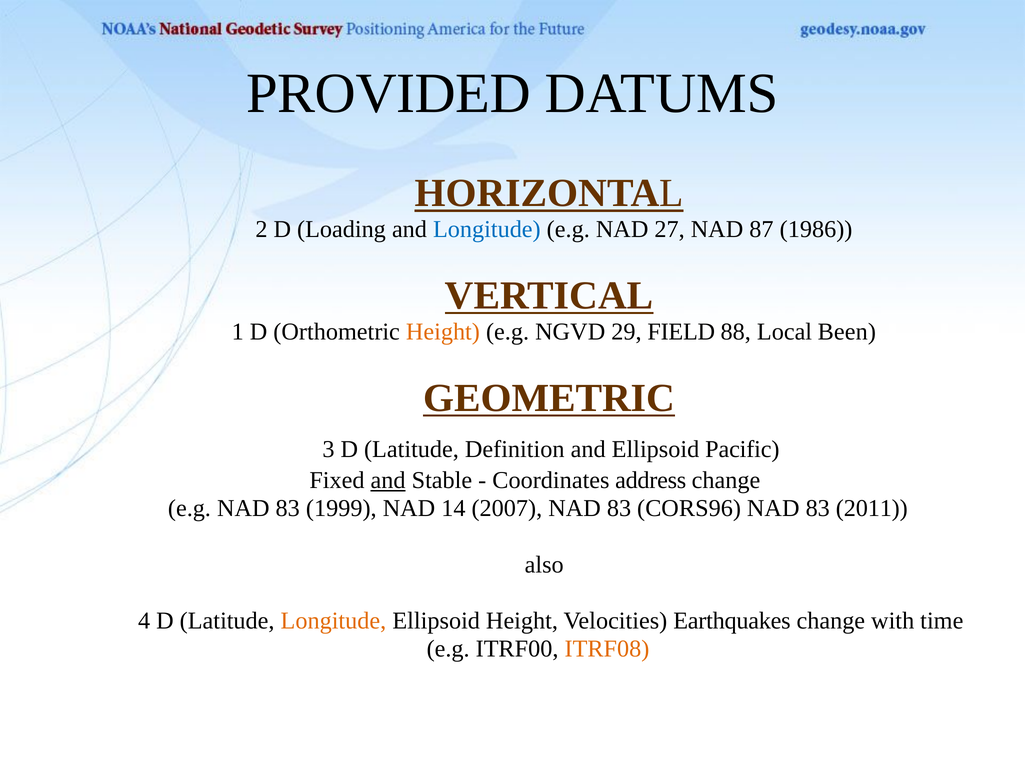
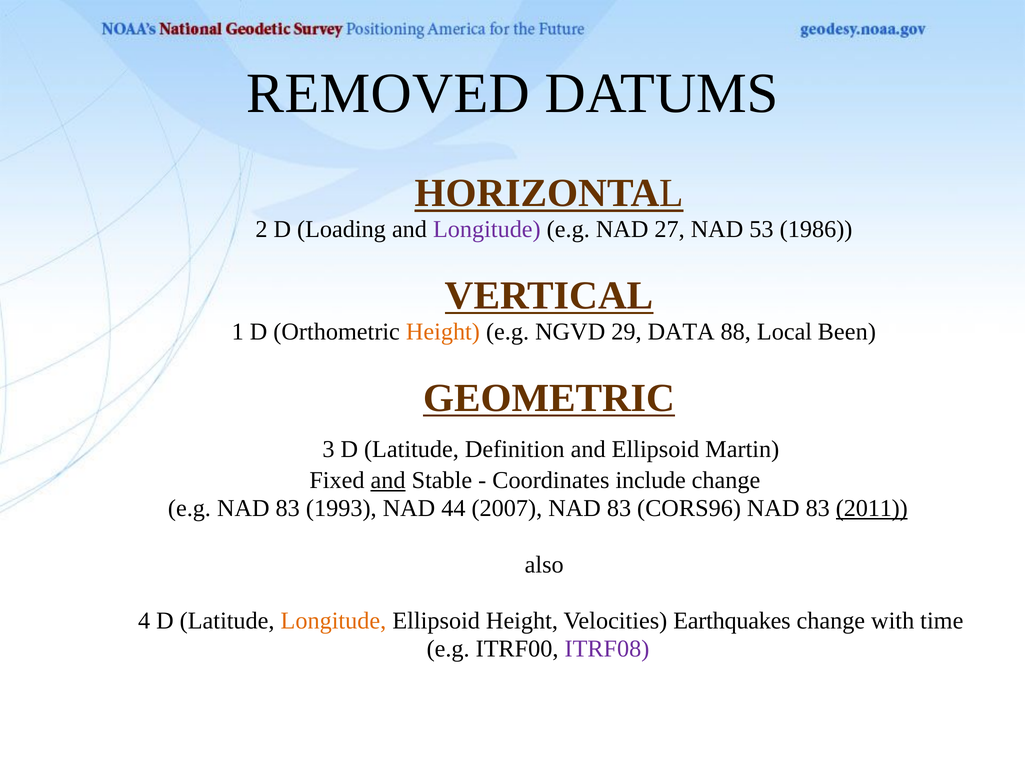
PROVIDED: PROVIDED -> REMOVED
Longitude at (487, 230) colour: blue -> purple
87: 87 -> 53
FIELD: FIELD -> DATA
Pacific: Pacific -> Martin
address: address -> include
1999: 1999 -> 1993
14: 14 -> 44
2011 underline: none -> present
ITRF08 colour: orange -> purple
